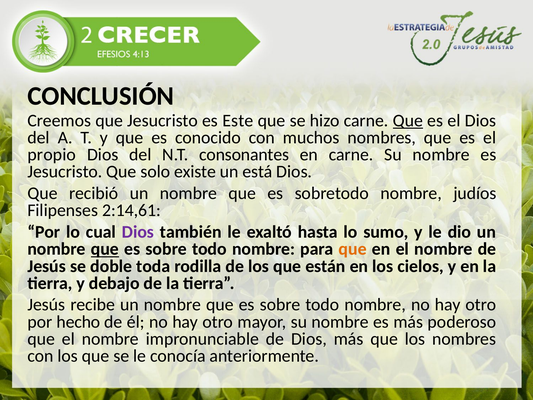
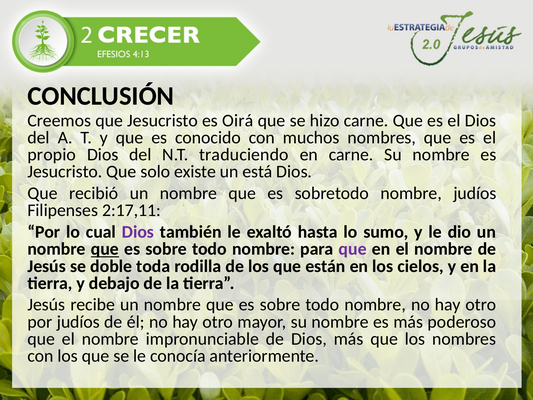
Este: Este -> Oirá
Que at (408, 121) underline: present -> none
consonantes: consonantes -> traduciendo
2:14,61: 2:14,61 -> 2:17,11
que at (353, 249) colour: orange -> purple
por hecho: hecho -> judíos
